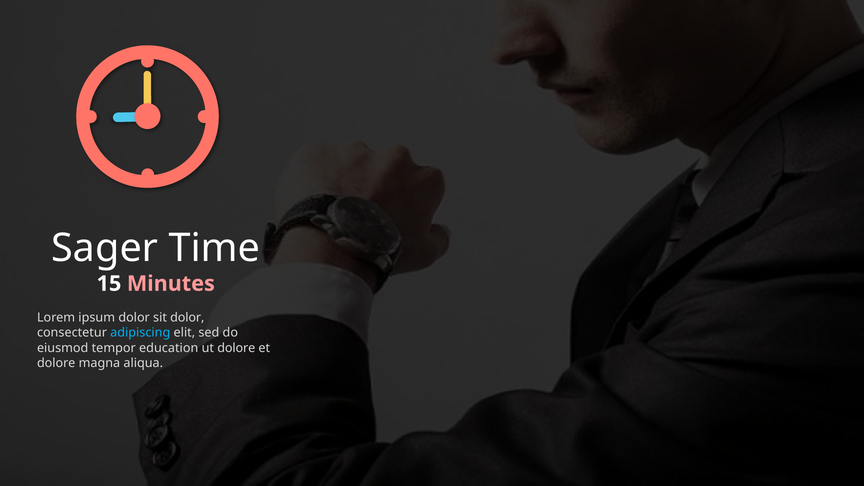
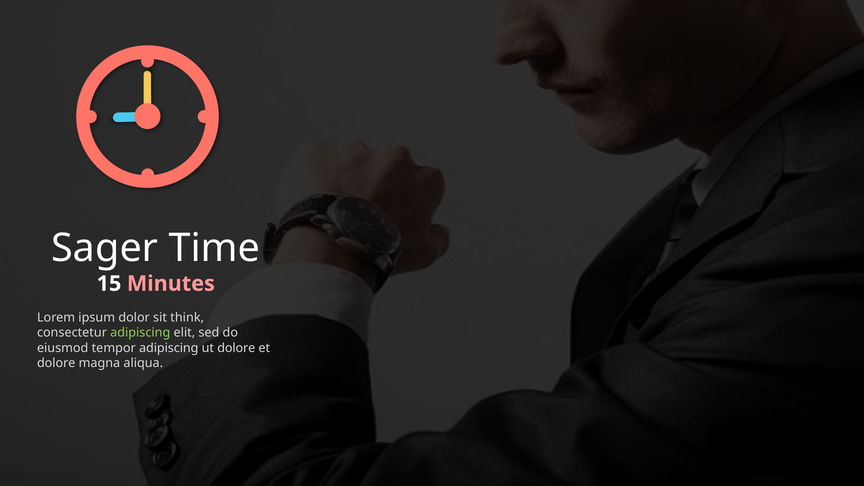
sit dolor: dolor -> think
adipiscing at (140, 333) colour: light blue -> light green
tempor education: education -> adipiscing
